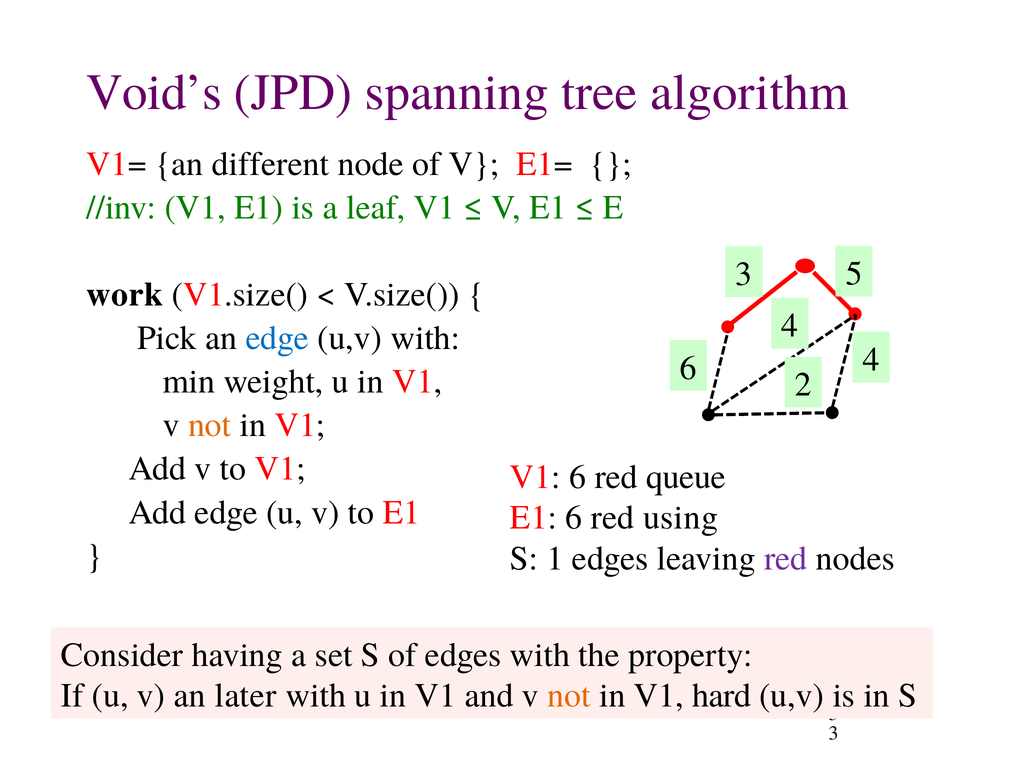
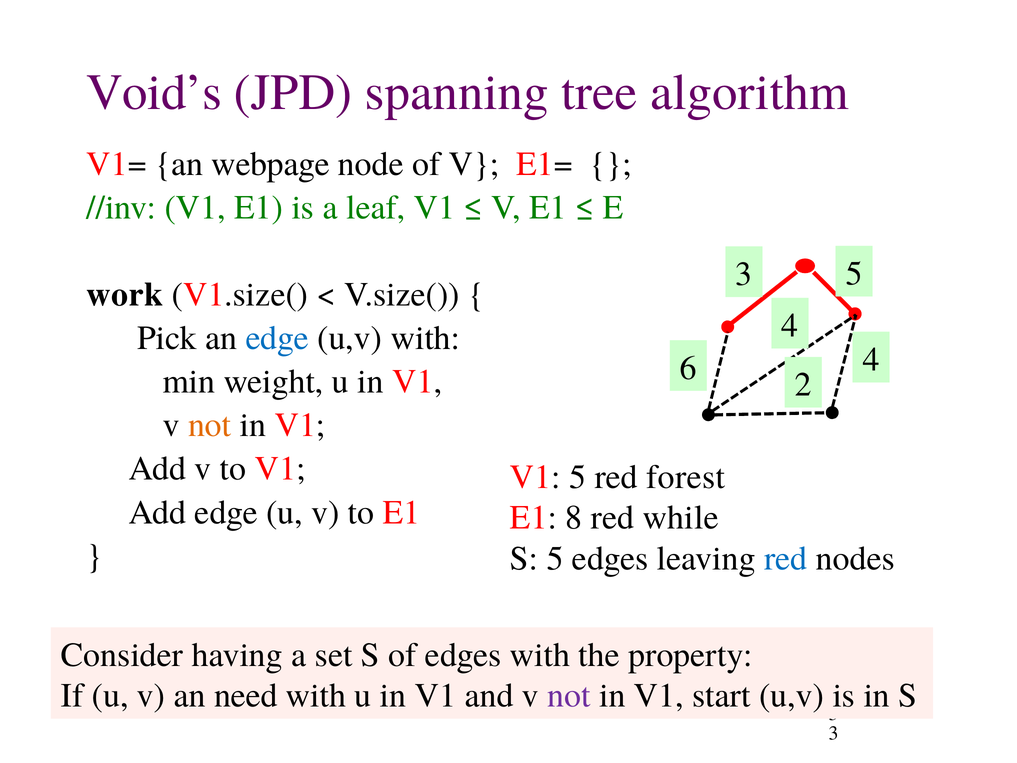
different: different -> webpage
V1 6: 6 -> 5
queue: queue -> forest
E1 6: 6 -> 8
using: using -> while
S 1: 1 -> 5
red at (786, 558) colour: purple -> blue
later: later -> need
not at (569, 696) colour: orange -> purple
hard: hard -> start
